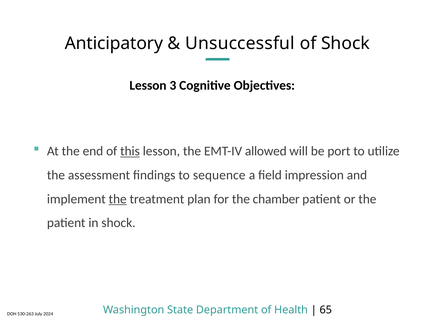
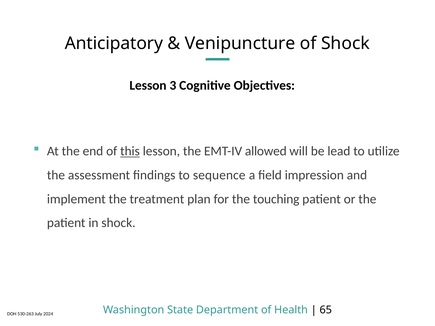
Unsuccessful: Unsuccessful -> Venipuncture
port: port -> lead
the at (118, 199) underline: present -> none
chamber: chamber -> touching
